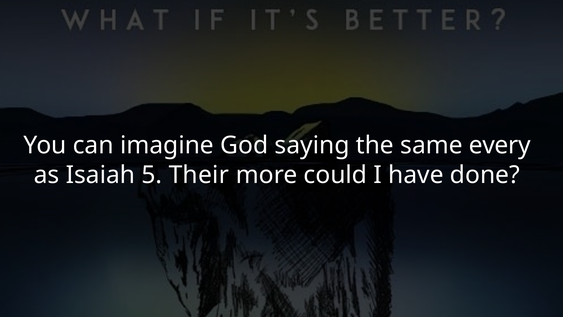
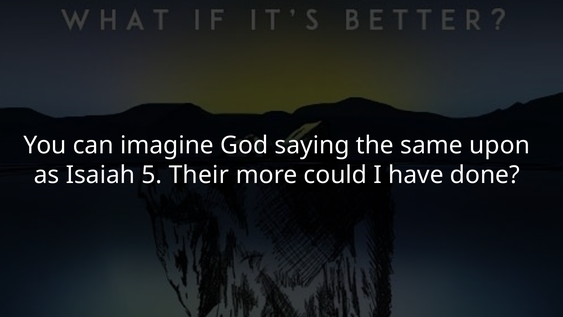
every: every -> upon
